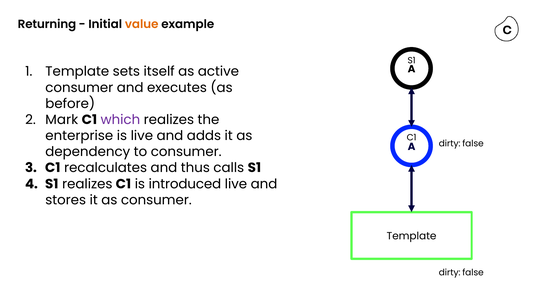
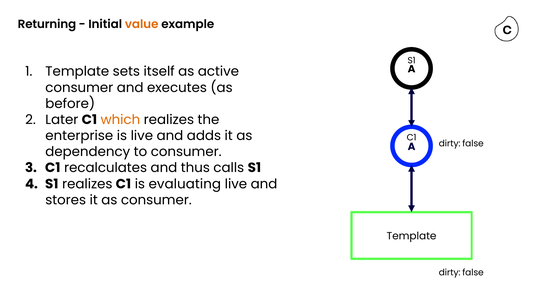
Mark: Mark -> Later
which colour: purple -> orange
introduced: introduced -> evaluating
